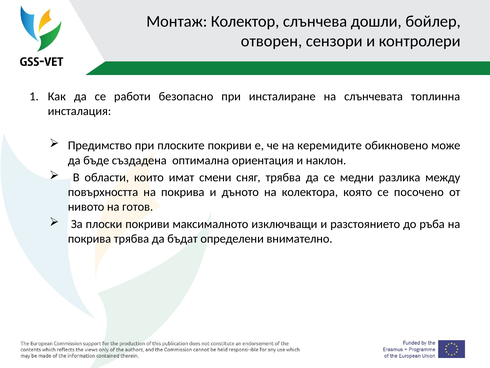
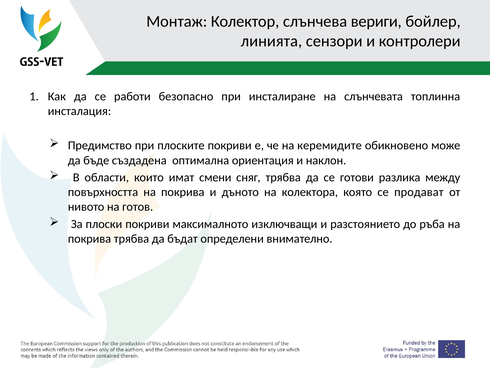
дошли: дошли -> вериги
отворен: отворен -> линията
медни: медни -> готови
посочено: посочено -> продават
